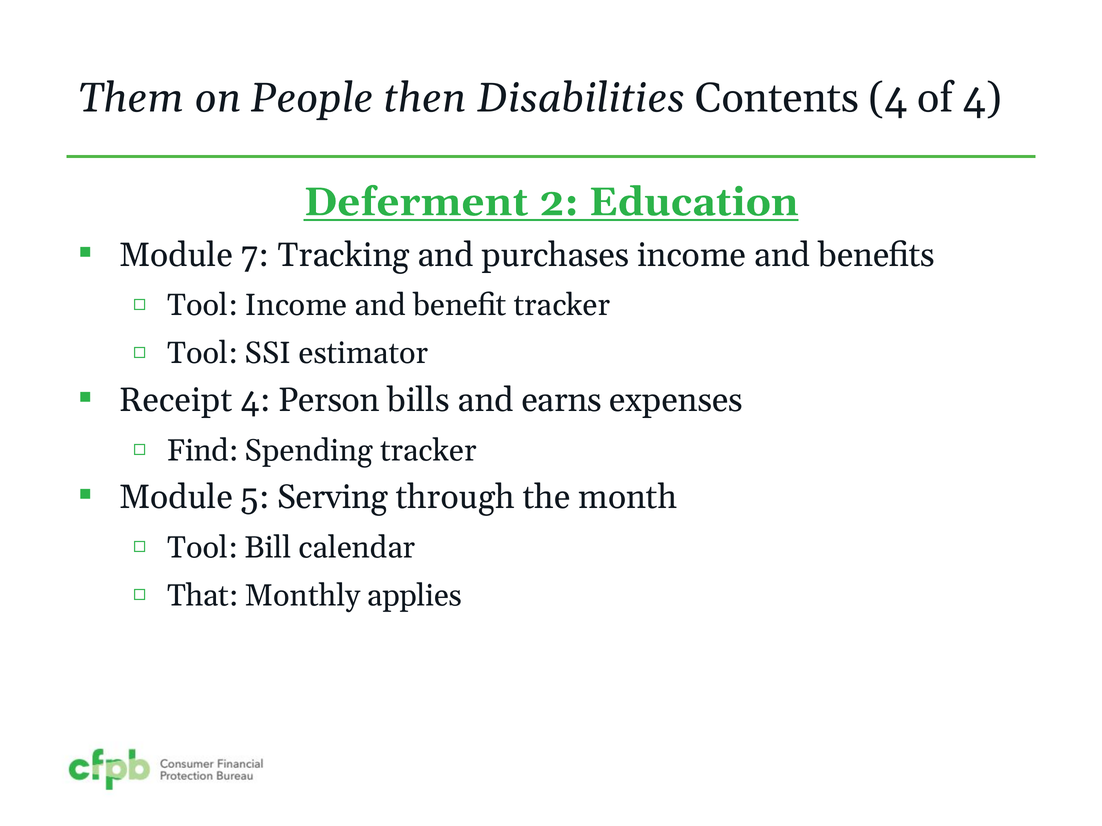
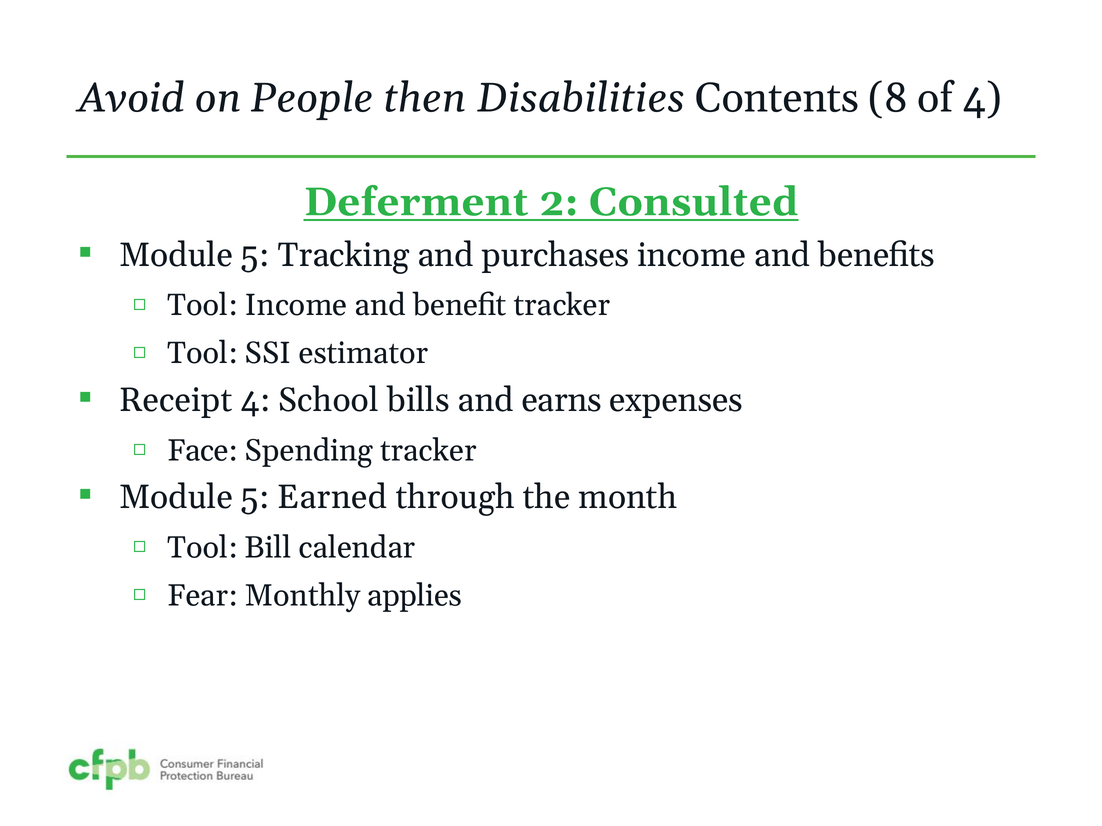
Them: Them -> Avoid
Contents 4: 4 -> 8
Education: Education -> Consulted
7 at (255, 255): 7 -> 5
Person: Person -> School
Find: Find -> Face
Serving: Serving -> Earned
That: That -> Fear
